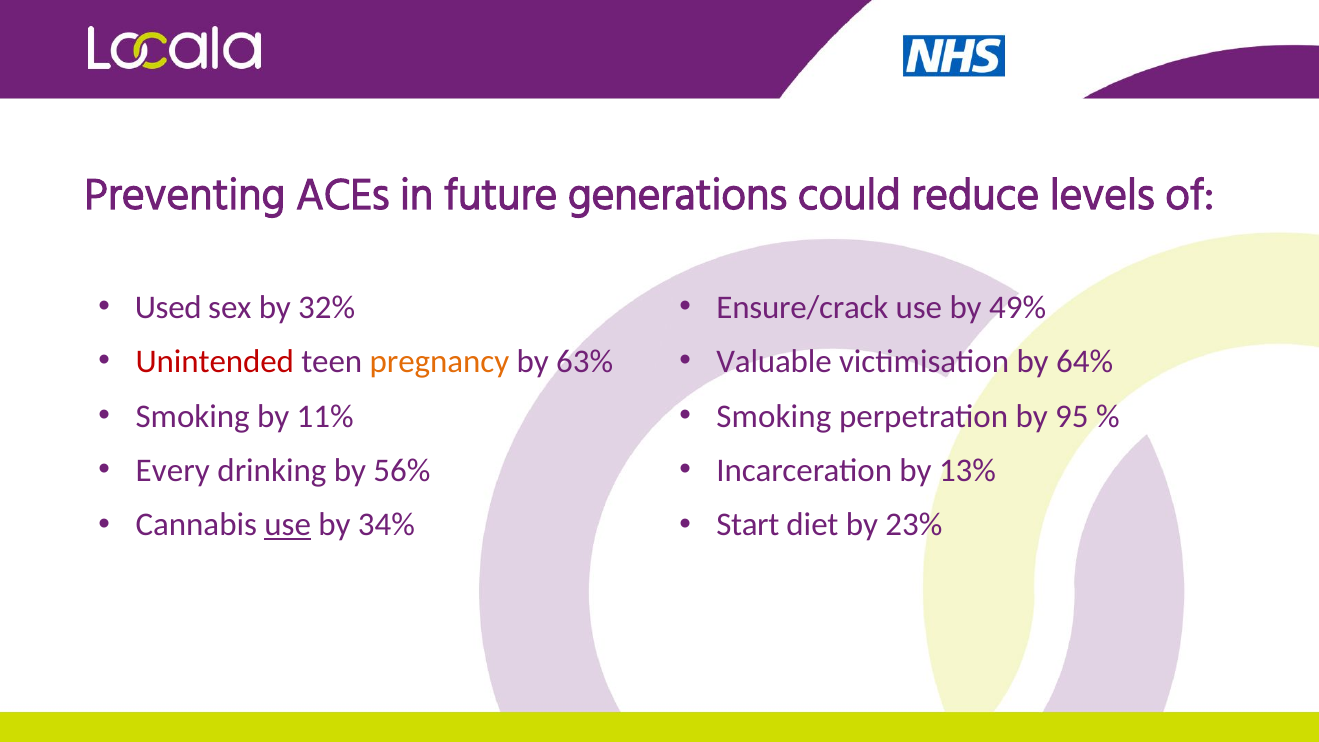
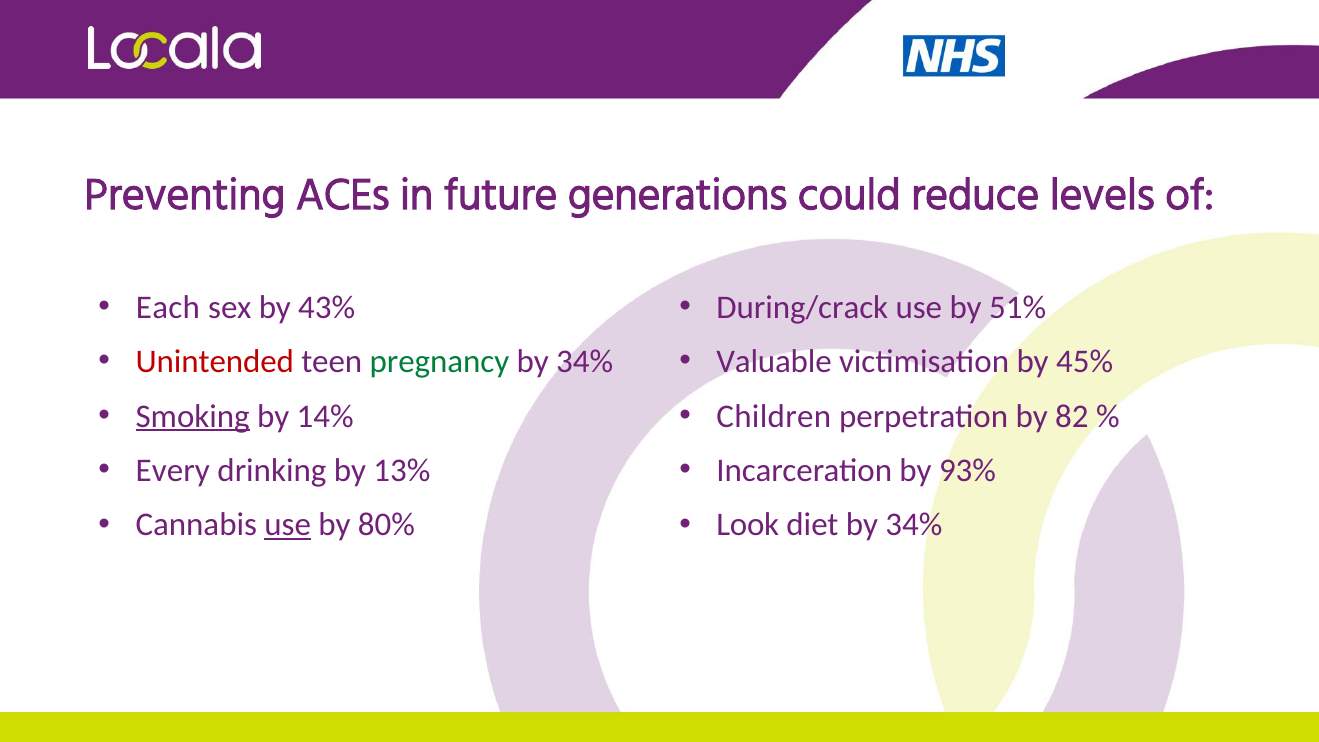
Used: Used -> Each
32%: 32% -> 43%
Ensure/crack: Ensure/crack -> During/crack
49%: 49% -> 51%
pregnancy colour: orange -> green
63% at (585, 362): 63% -> 34%
64%: 64% -> 45%
Smoking at (193, 416) underline: none -> present
11%: 11% -> 14%
Smoking at (774, 416): Smoking -> Children
95: 95 -> 82
56%: 56% -> 13%
13%: 13% -> 93%
34%: 34% -> 80%
Start: Start -> Look
diet by 23%: 23% -> 34%
